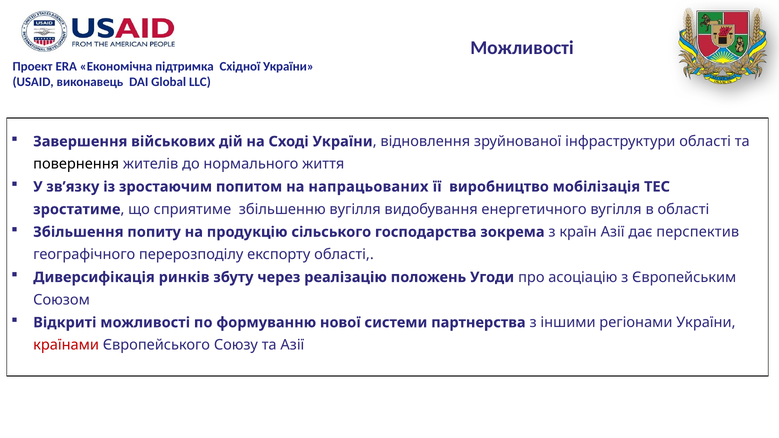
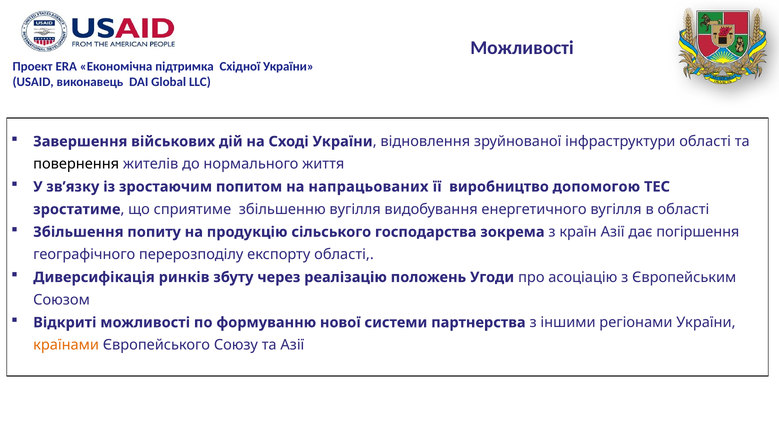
мобілізація: мобілізація -> допомогою
перспектив: перспектив -> погіршення
країнами colour: red -> orange
